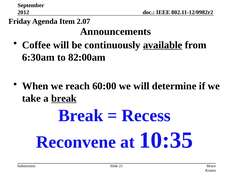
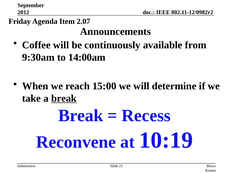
available underline: present -> none
6:30am: 6:30am -> 9:30am
82:00am: 82:00am -> 14:00am
60:00: 60:00 -> 15:00
10:35: 10:35 -> 10:19
